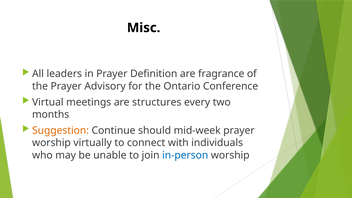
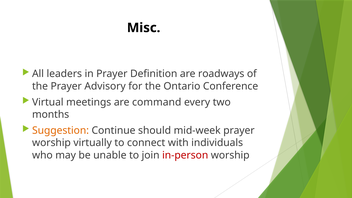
fragrance: fragrance -> roadways
structures: structures -> command
in-person colour: blue -> red
